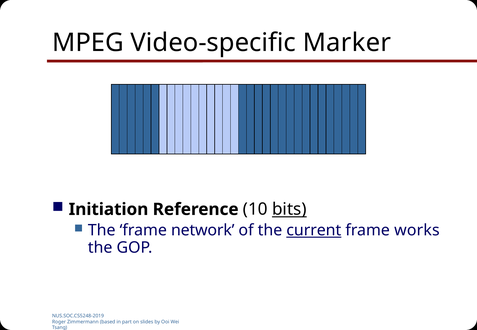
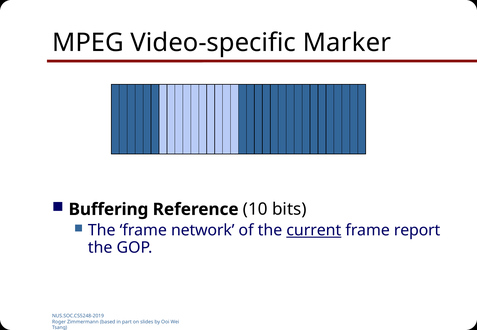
Initiation: Initiation -> Buffering
bits underline: present -> none
works: works -> report
